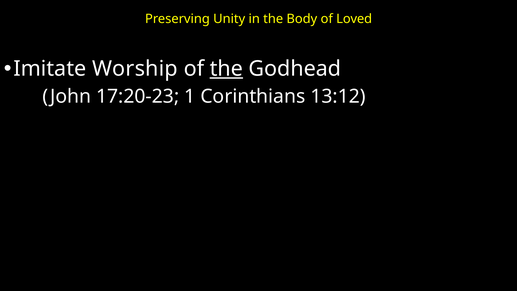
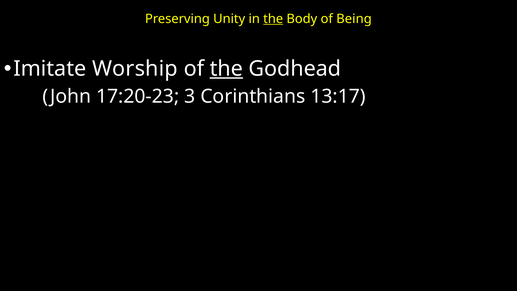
the at (273, 19) underline: none -> present
Loved: Loved -> Being
1: 1 -> 3
13:12: 13:12 -> 13:17
